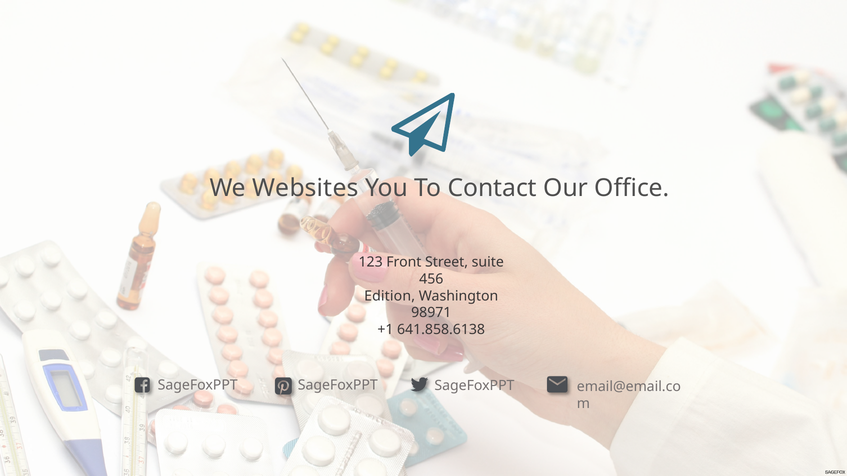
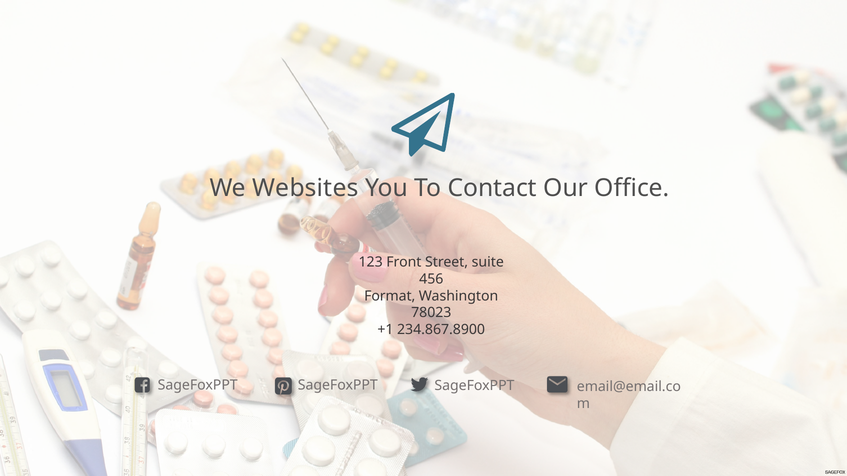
Edition: Edition -> Format
98971: 98971 -> 78023
641.858.6138: 641.858.6138 -> 234.867.8900
